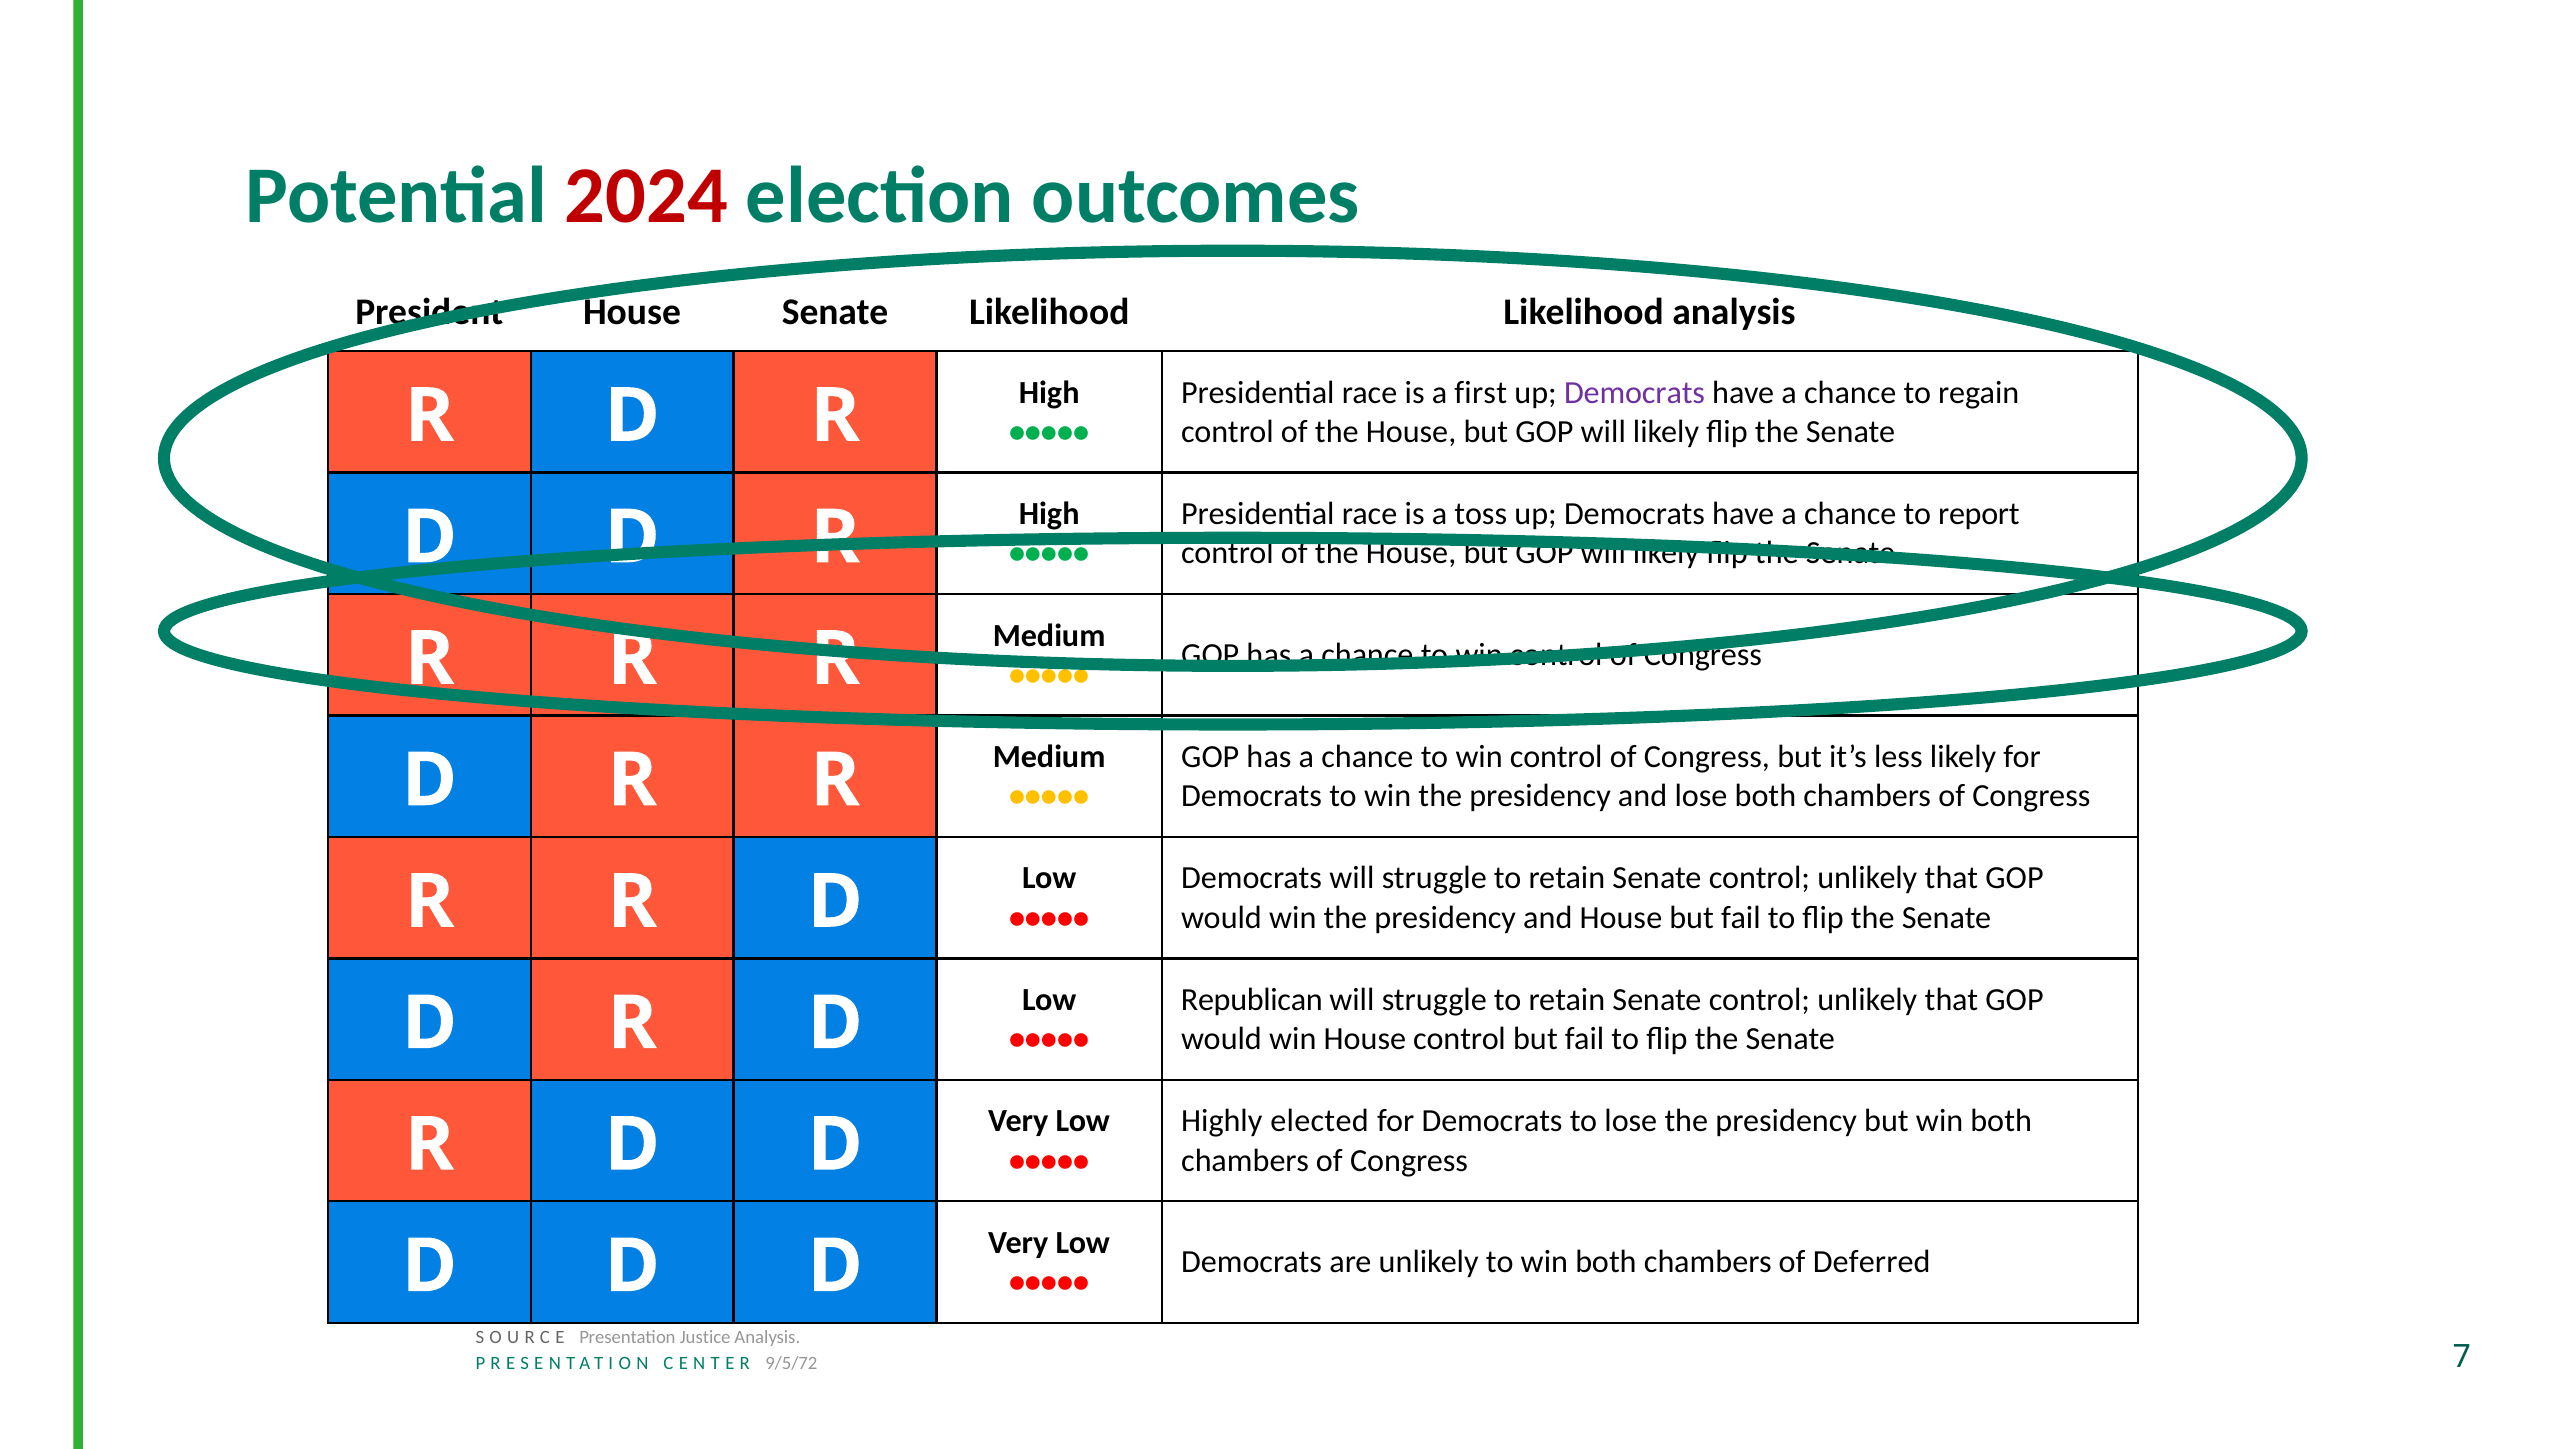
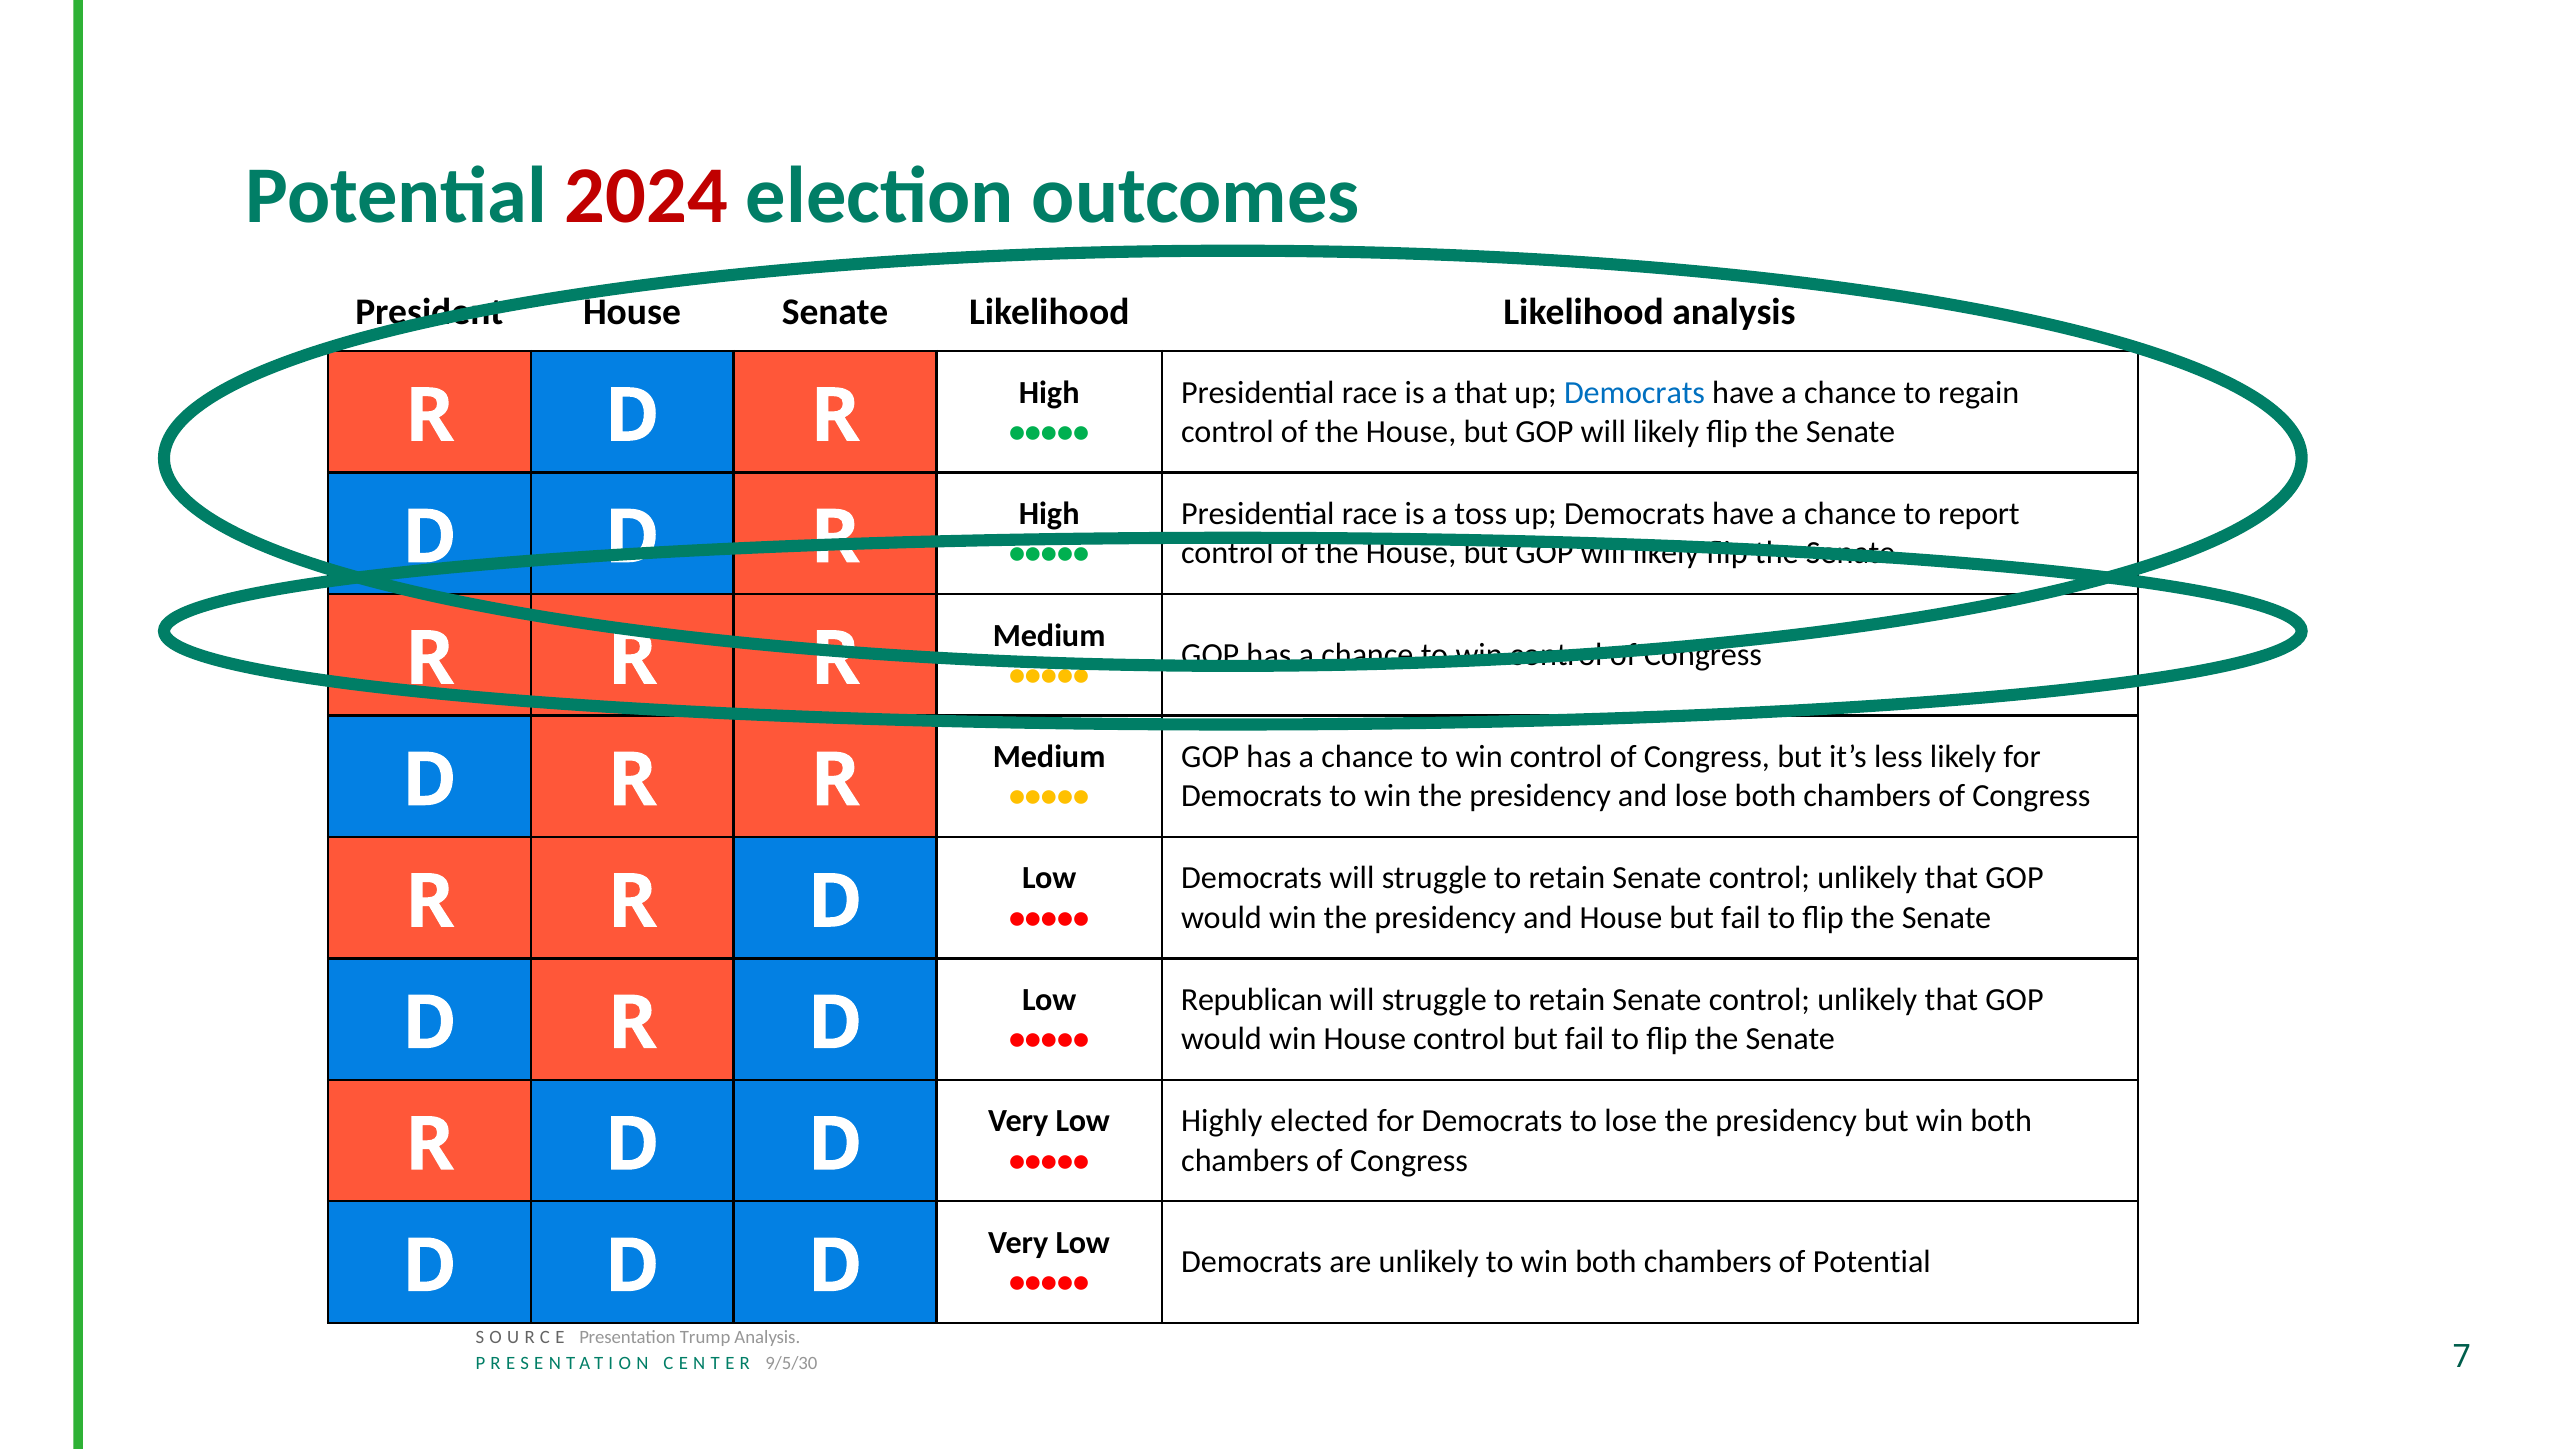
a first: first -> that
Democrats at (1635, 392) colour: purple -> blue
of Deferred: Deferred -> Potential
Justice: Justice -> Trump
9/5/72: 9/5/72 -> 9/5/30
